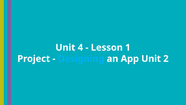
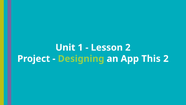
4: 4 -> 1
Lesson 1: 1 -> 2
Designing colour: light blue -> light green
App Unit: Unit -> This
